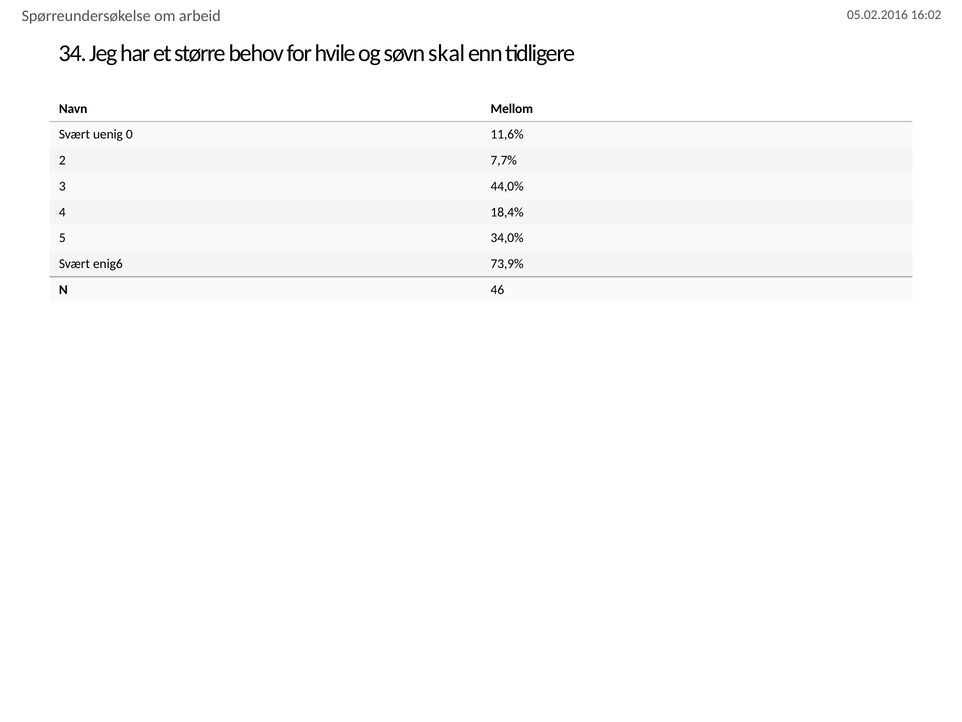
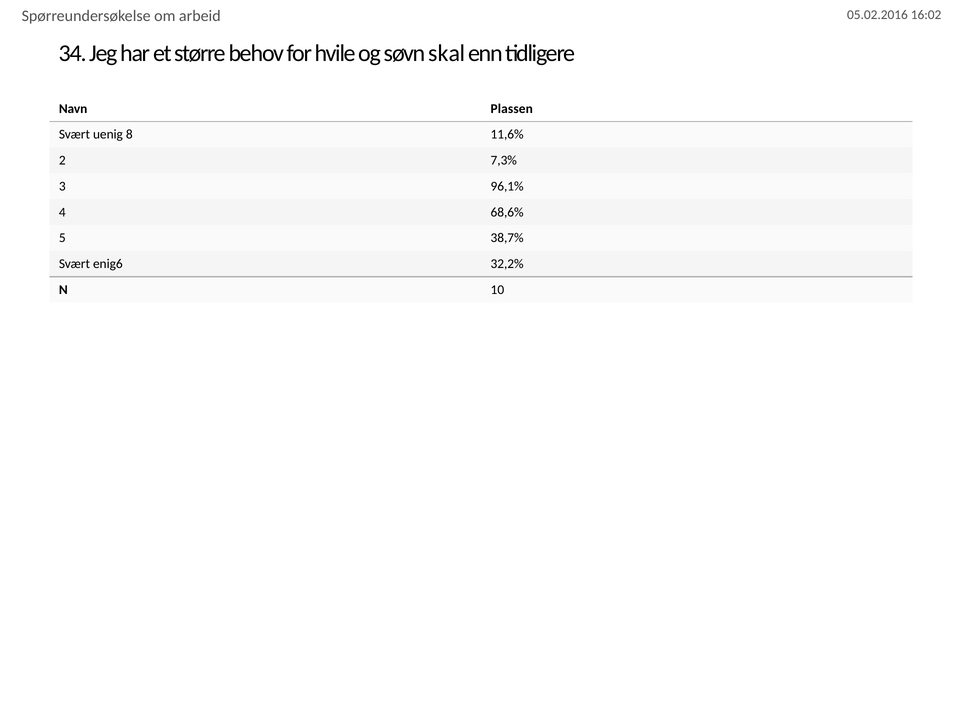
Mellom: Mellom -> Plassen
0: 0 -> 8
7,7%: 7,7% -> 7,3%
44,0%: 44,0% -> 96,1%
18,4%: 18,4% -> 68,6%
34,0%: 34,0% -> 38,7%
73,9%: 73,9% -> 32,2%
46: 46 -> 10
